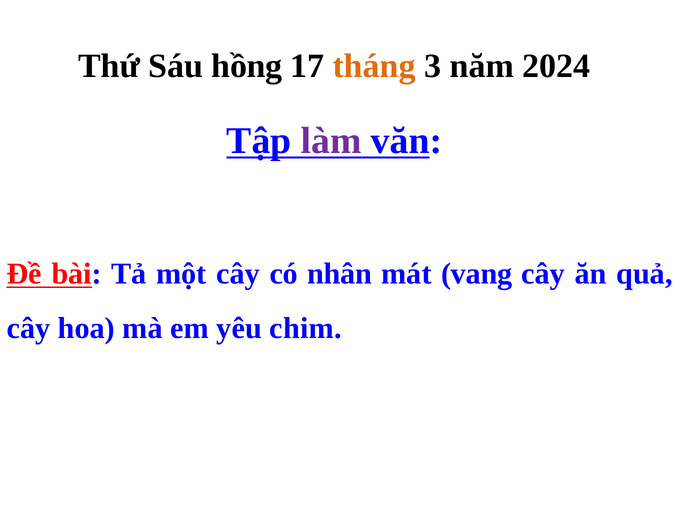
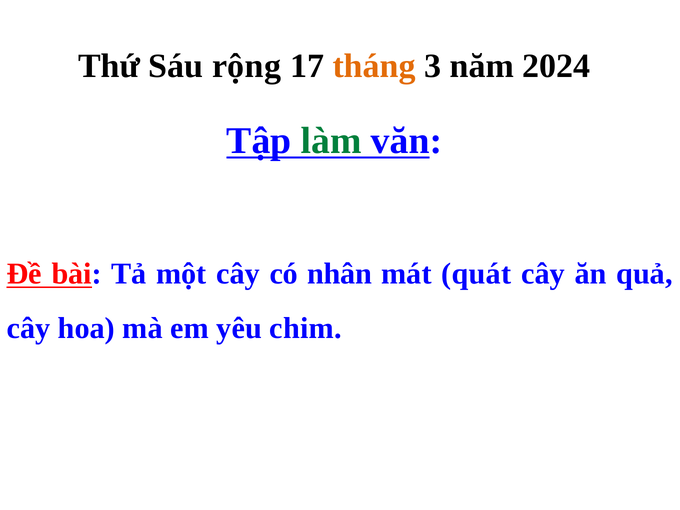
hồng: hồng -> rộng
làm colour: purple -> green
vang: vang -> quát
